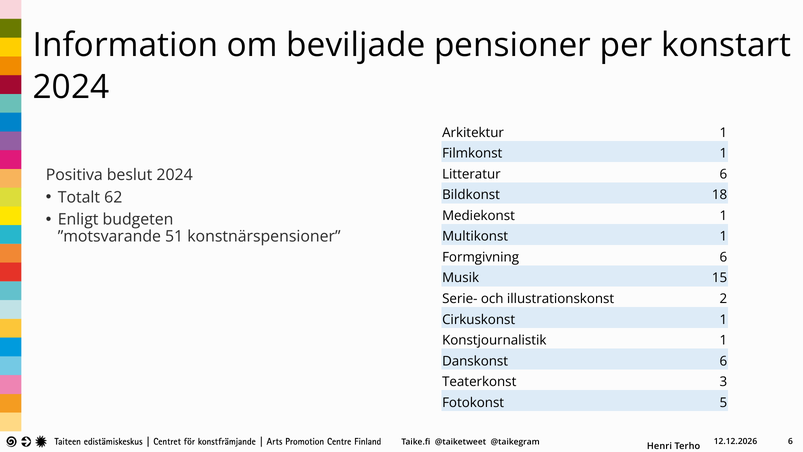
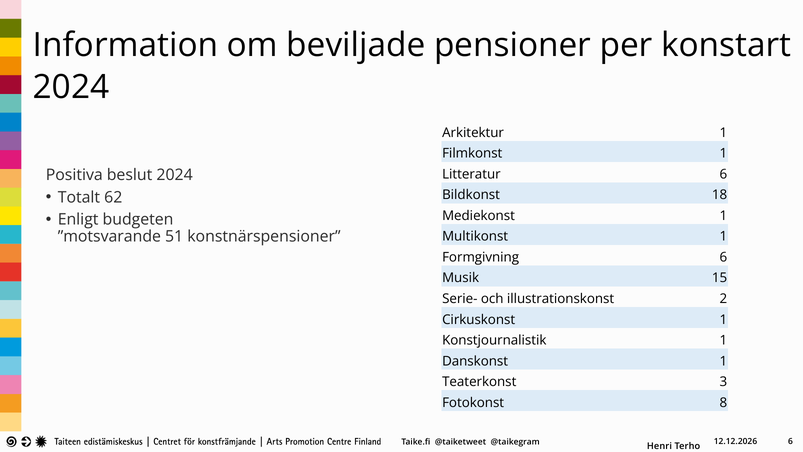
Danskonst 6: 6 -> 1
5: 5 -> 8
